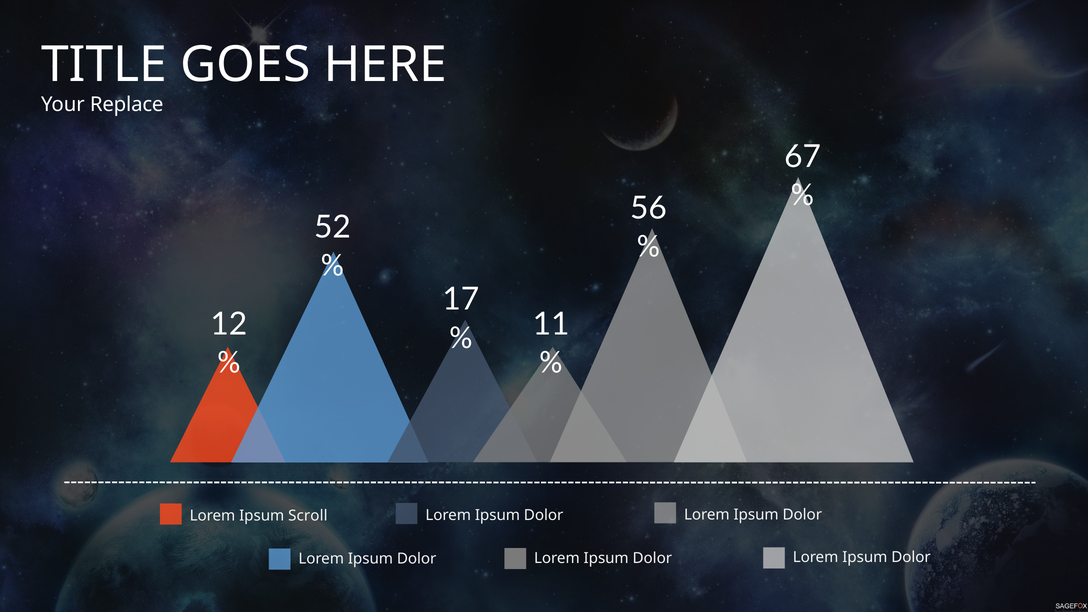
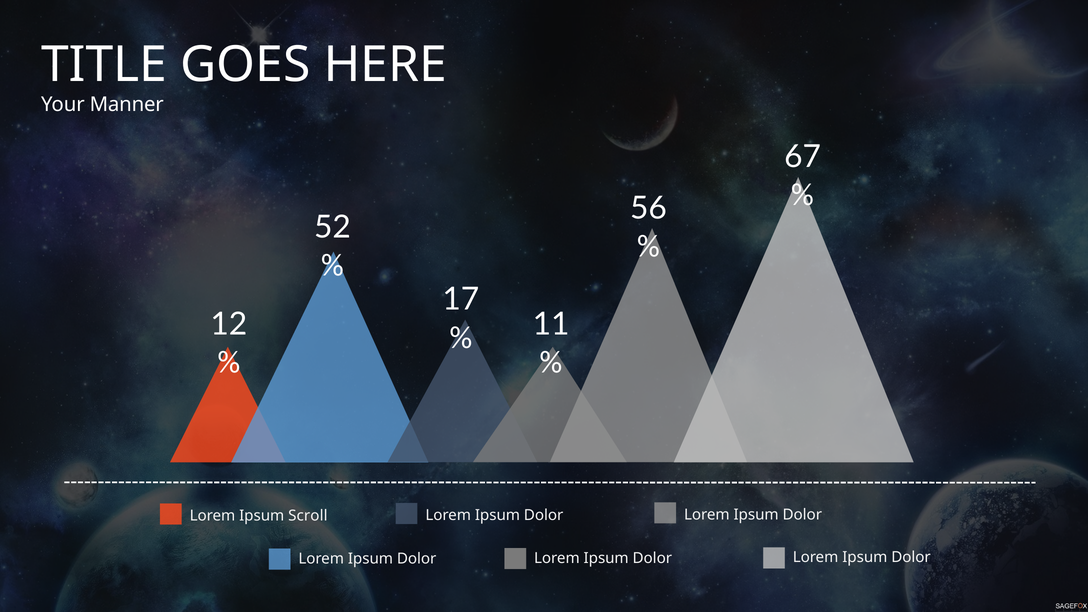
Replace: Replace -> Manner
